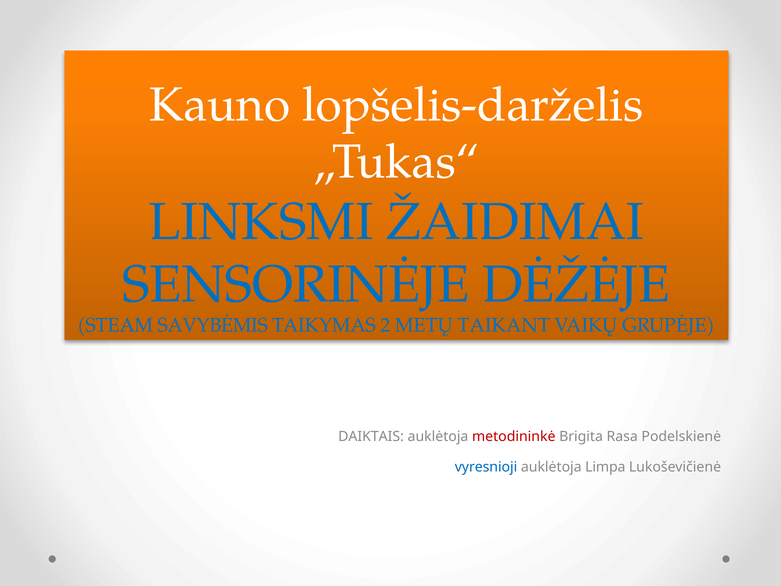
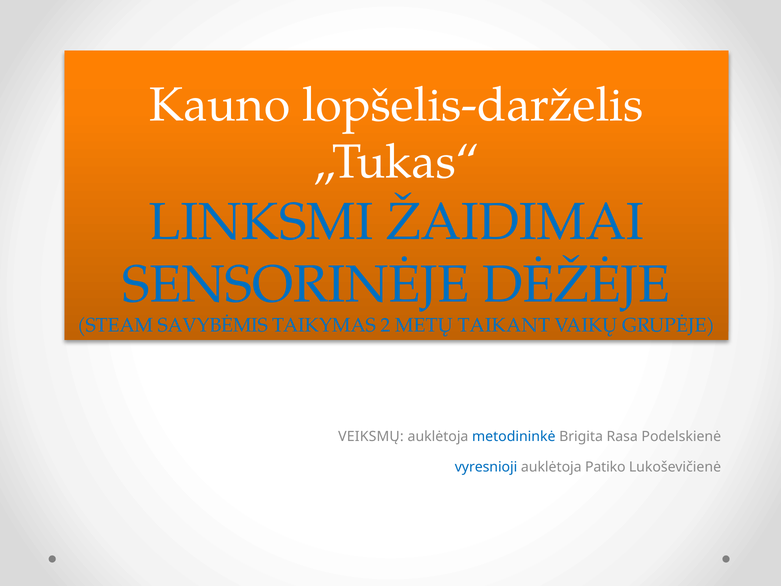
DAIKTAIS: DAIKTAIS -> VEIKSMŲ
metodininkė colour: red -> blue
Limpa: Limpa -> Patiko
